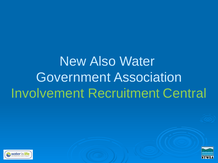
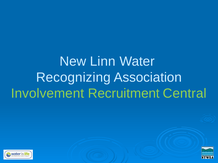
Also: Also -> Linn
Government: Government -> Recognizing
